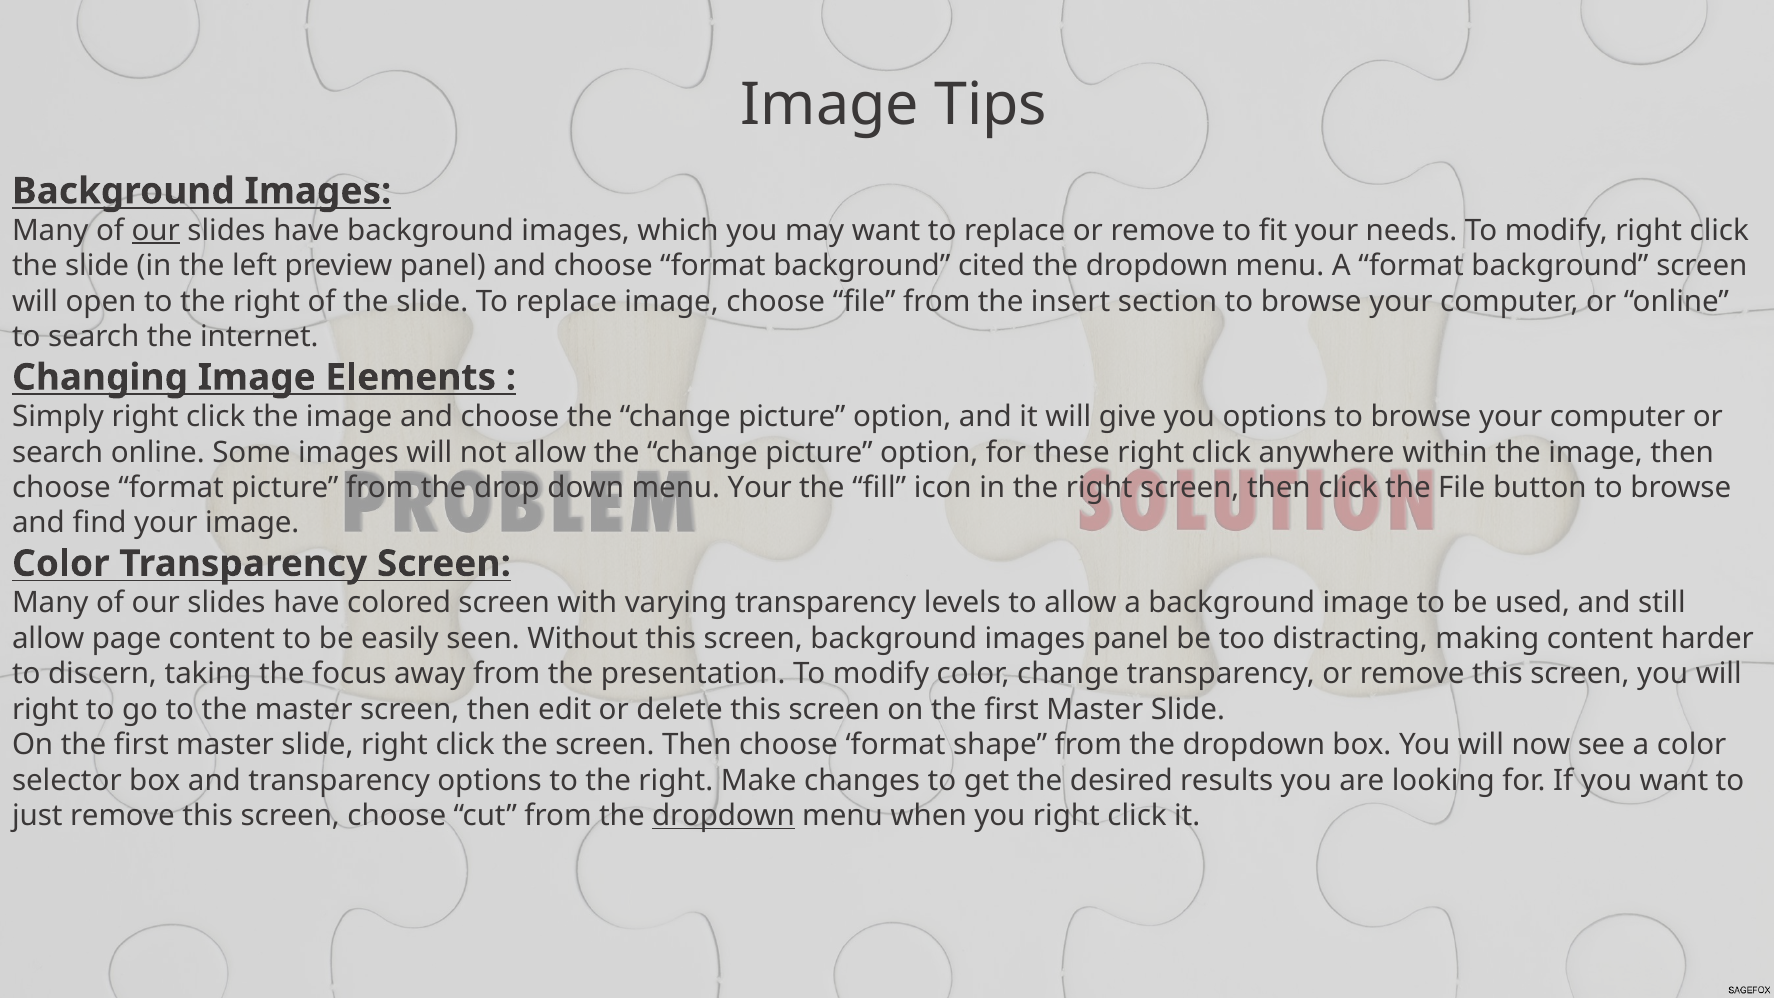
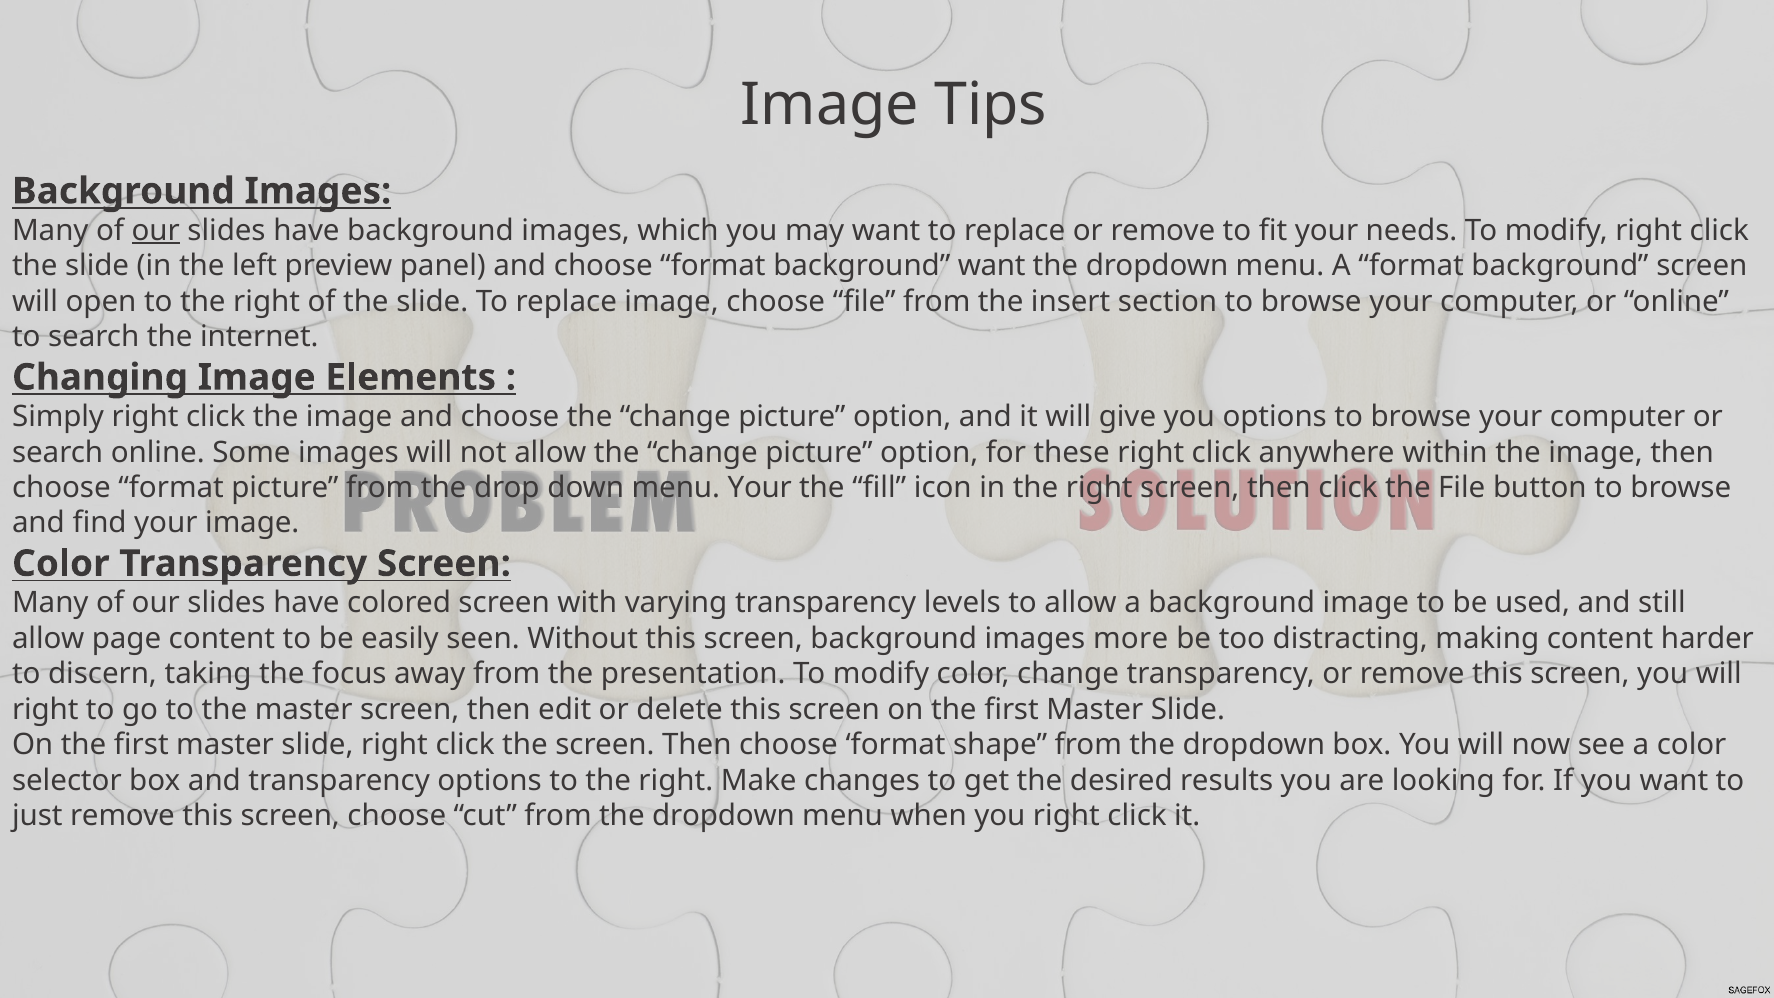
background cited: cited -> want
images panel: panel -> more
dropdown at (724, 816) underline: present -> none
